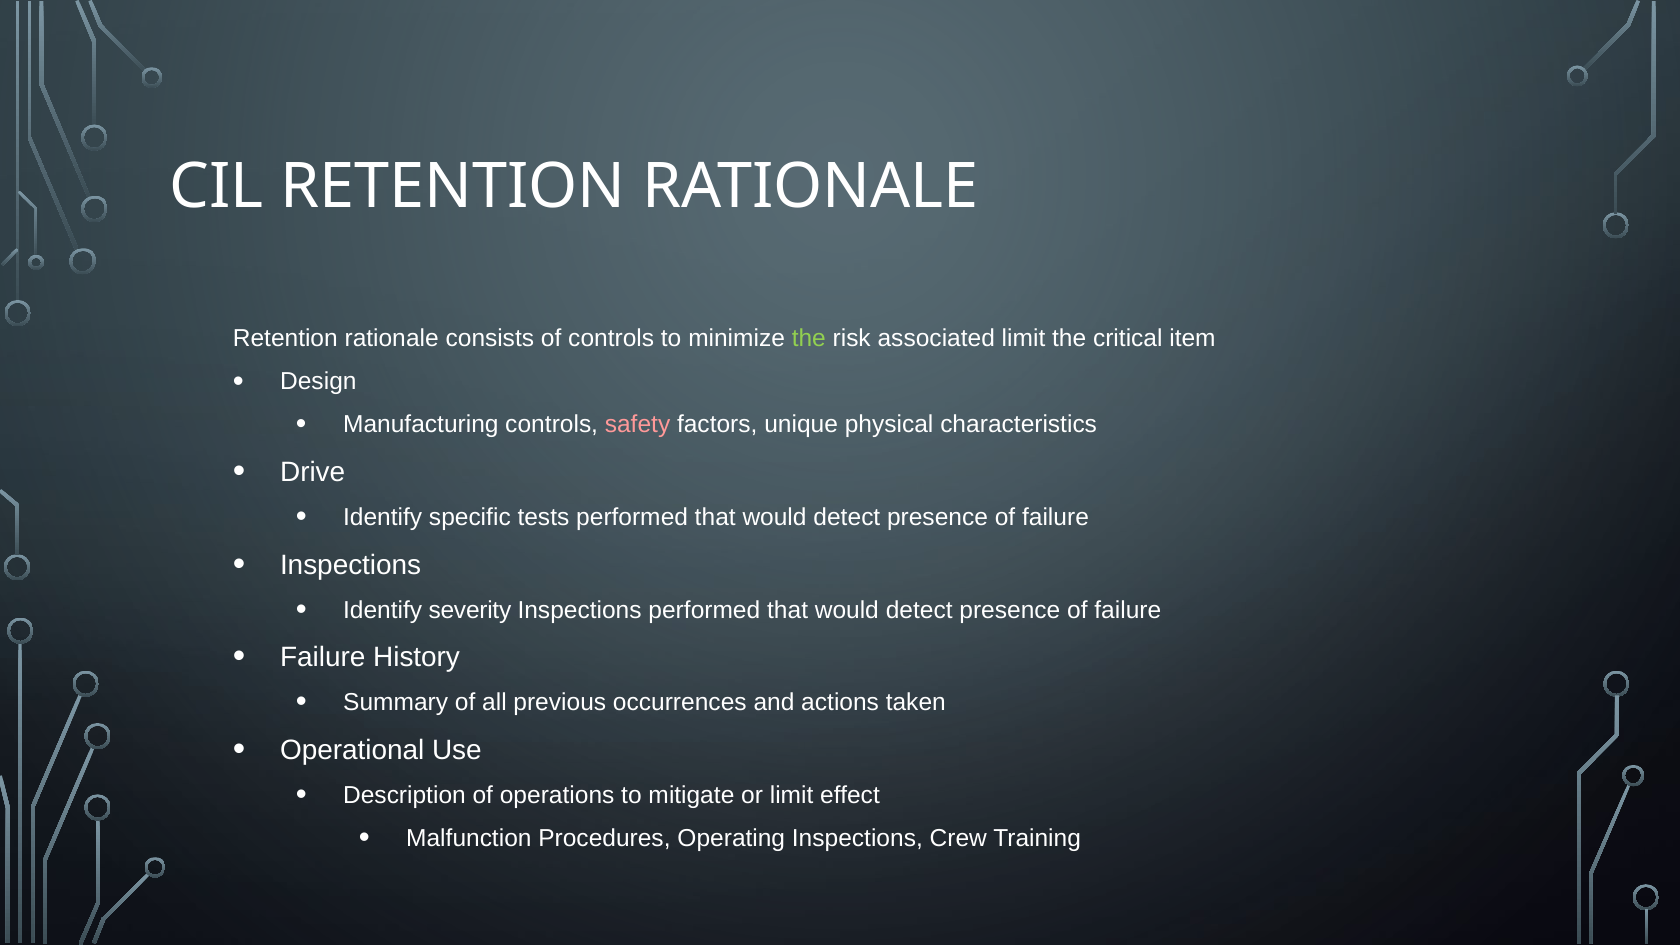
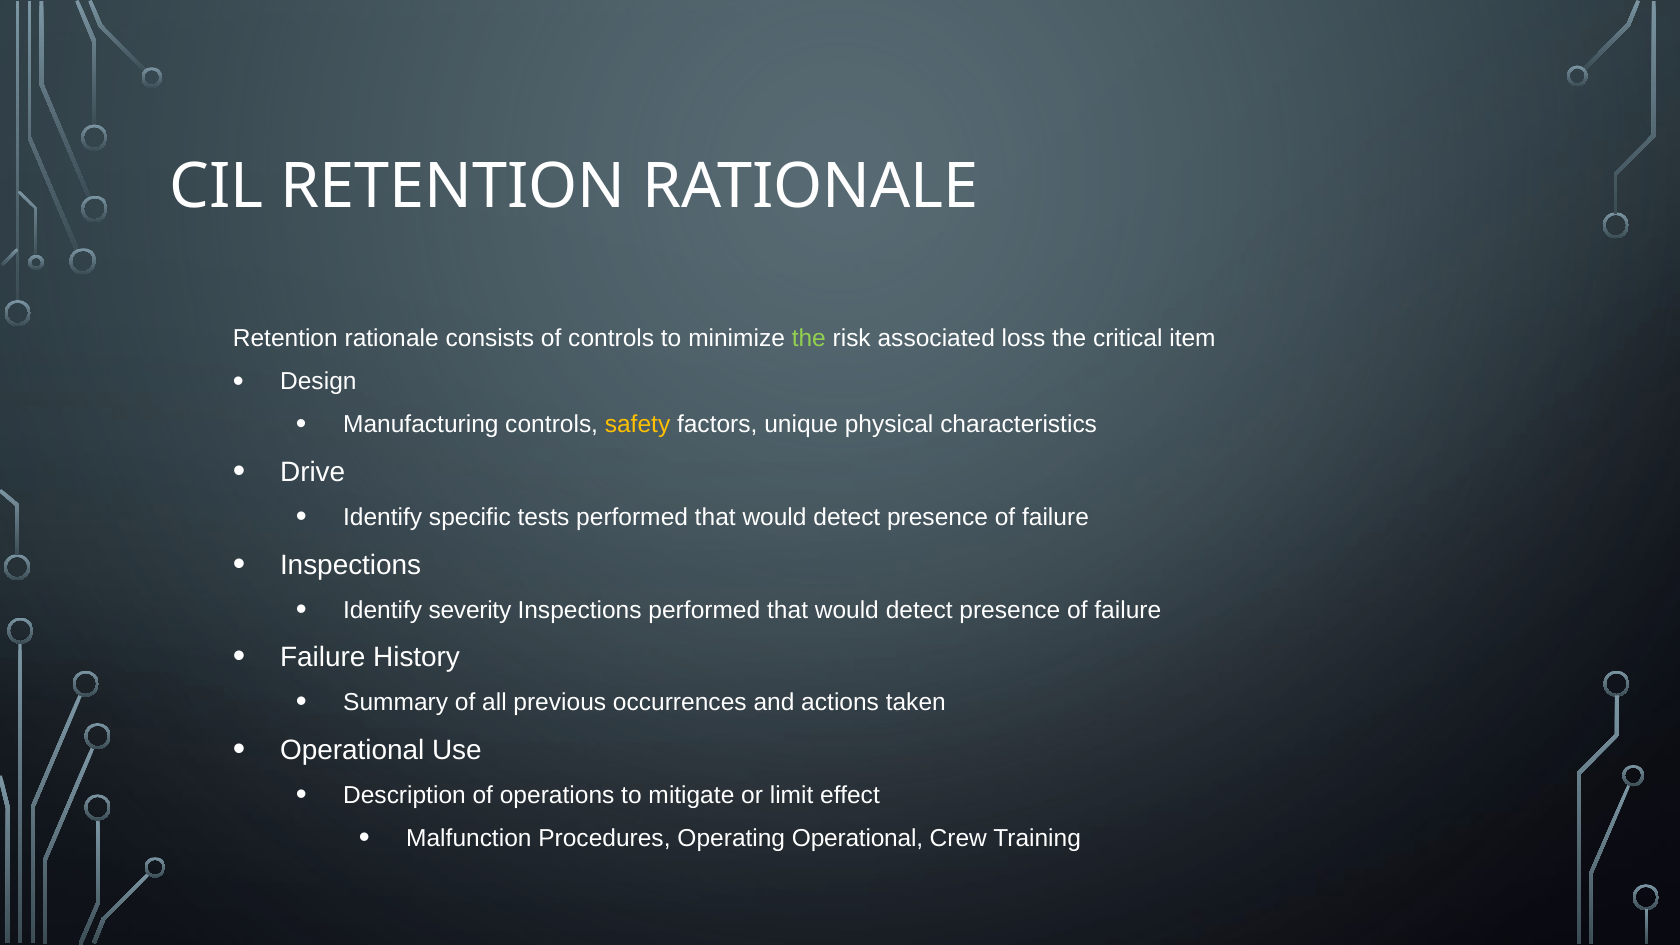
associated limit: limit -> loss
safety colour: pink -> yellow
Operating Inspections: Inspections -> Operational
